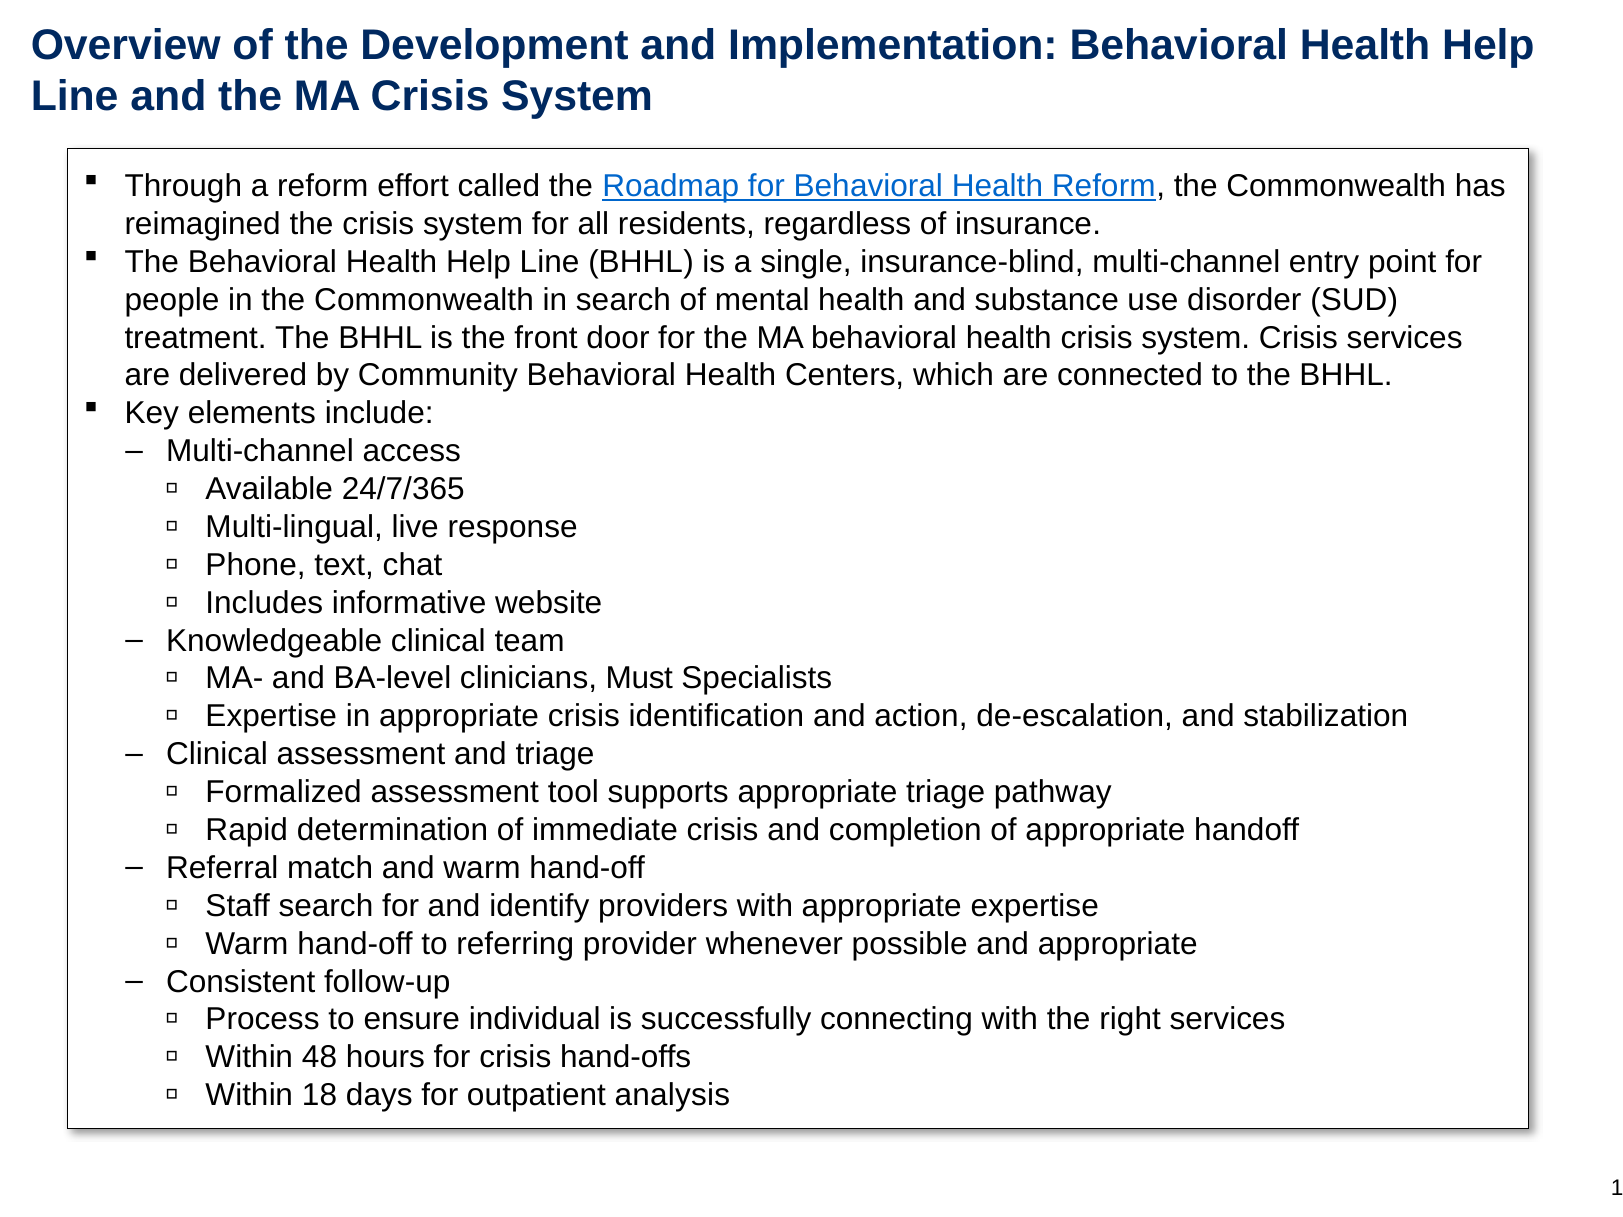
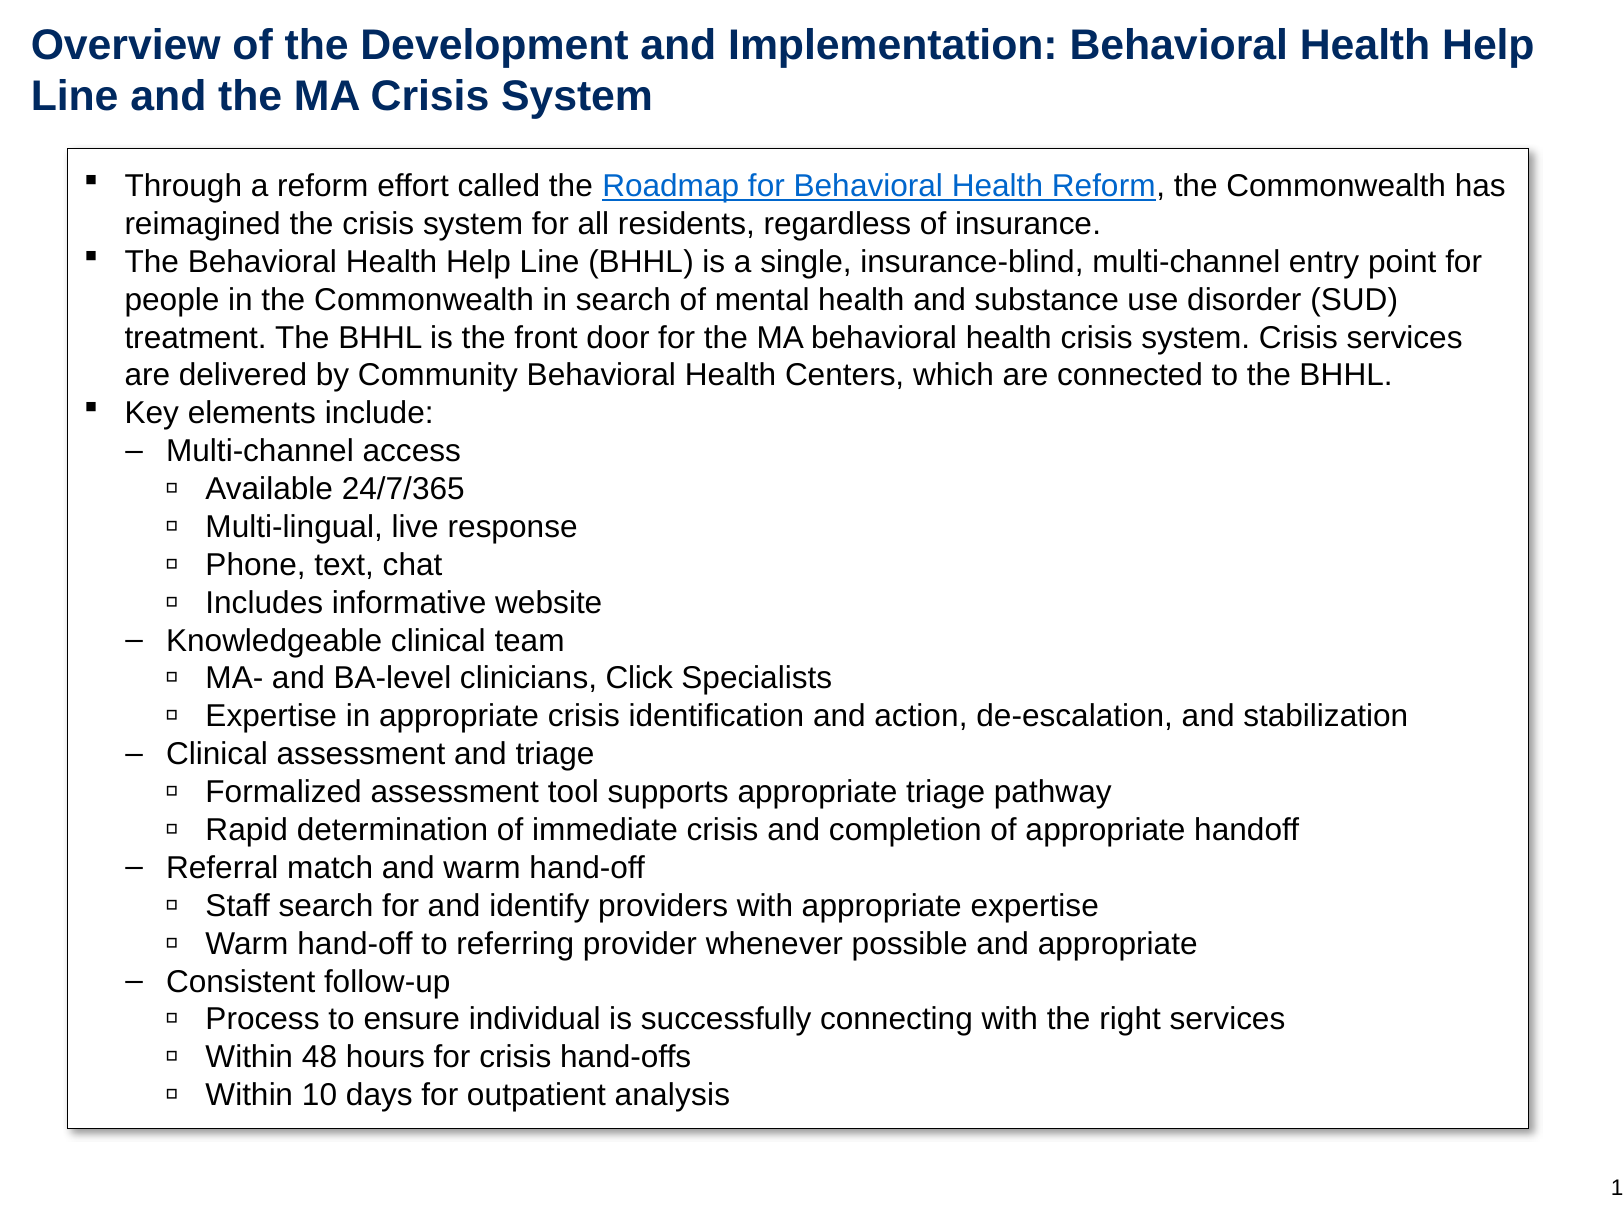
Must: Must -> Click
18: 18 -> 10
